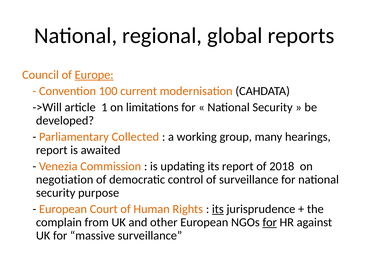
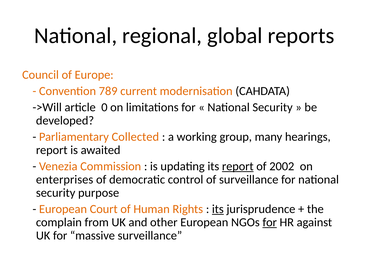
Europe underline: present -> none
100: 100 -> 789
1: 1 -> 0
report at (238, 166) underline: none -> present
2018: 2018 -> 2002
negotiation: negotiation -> enterprises
